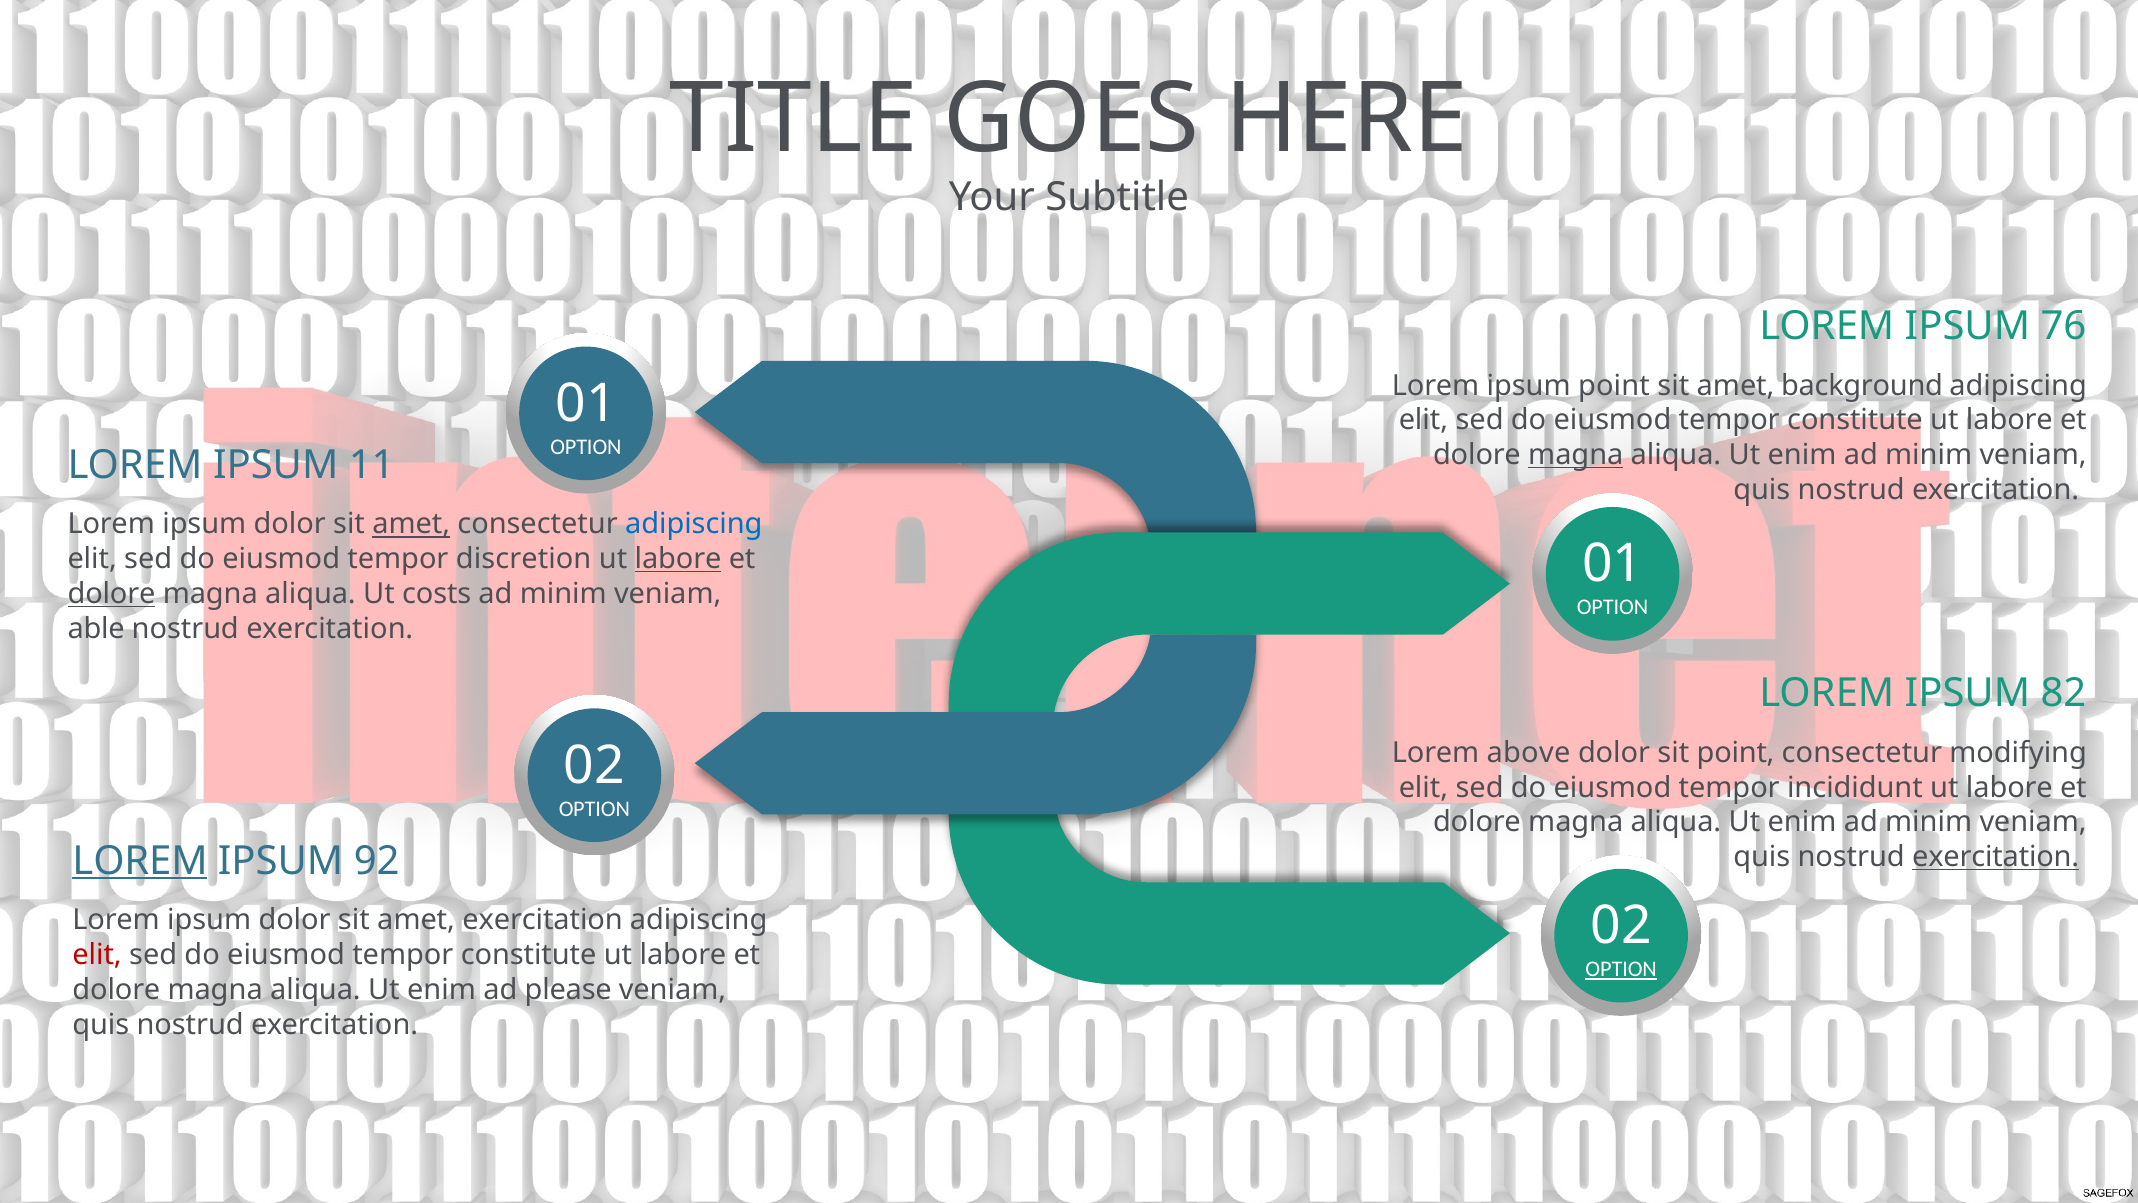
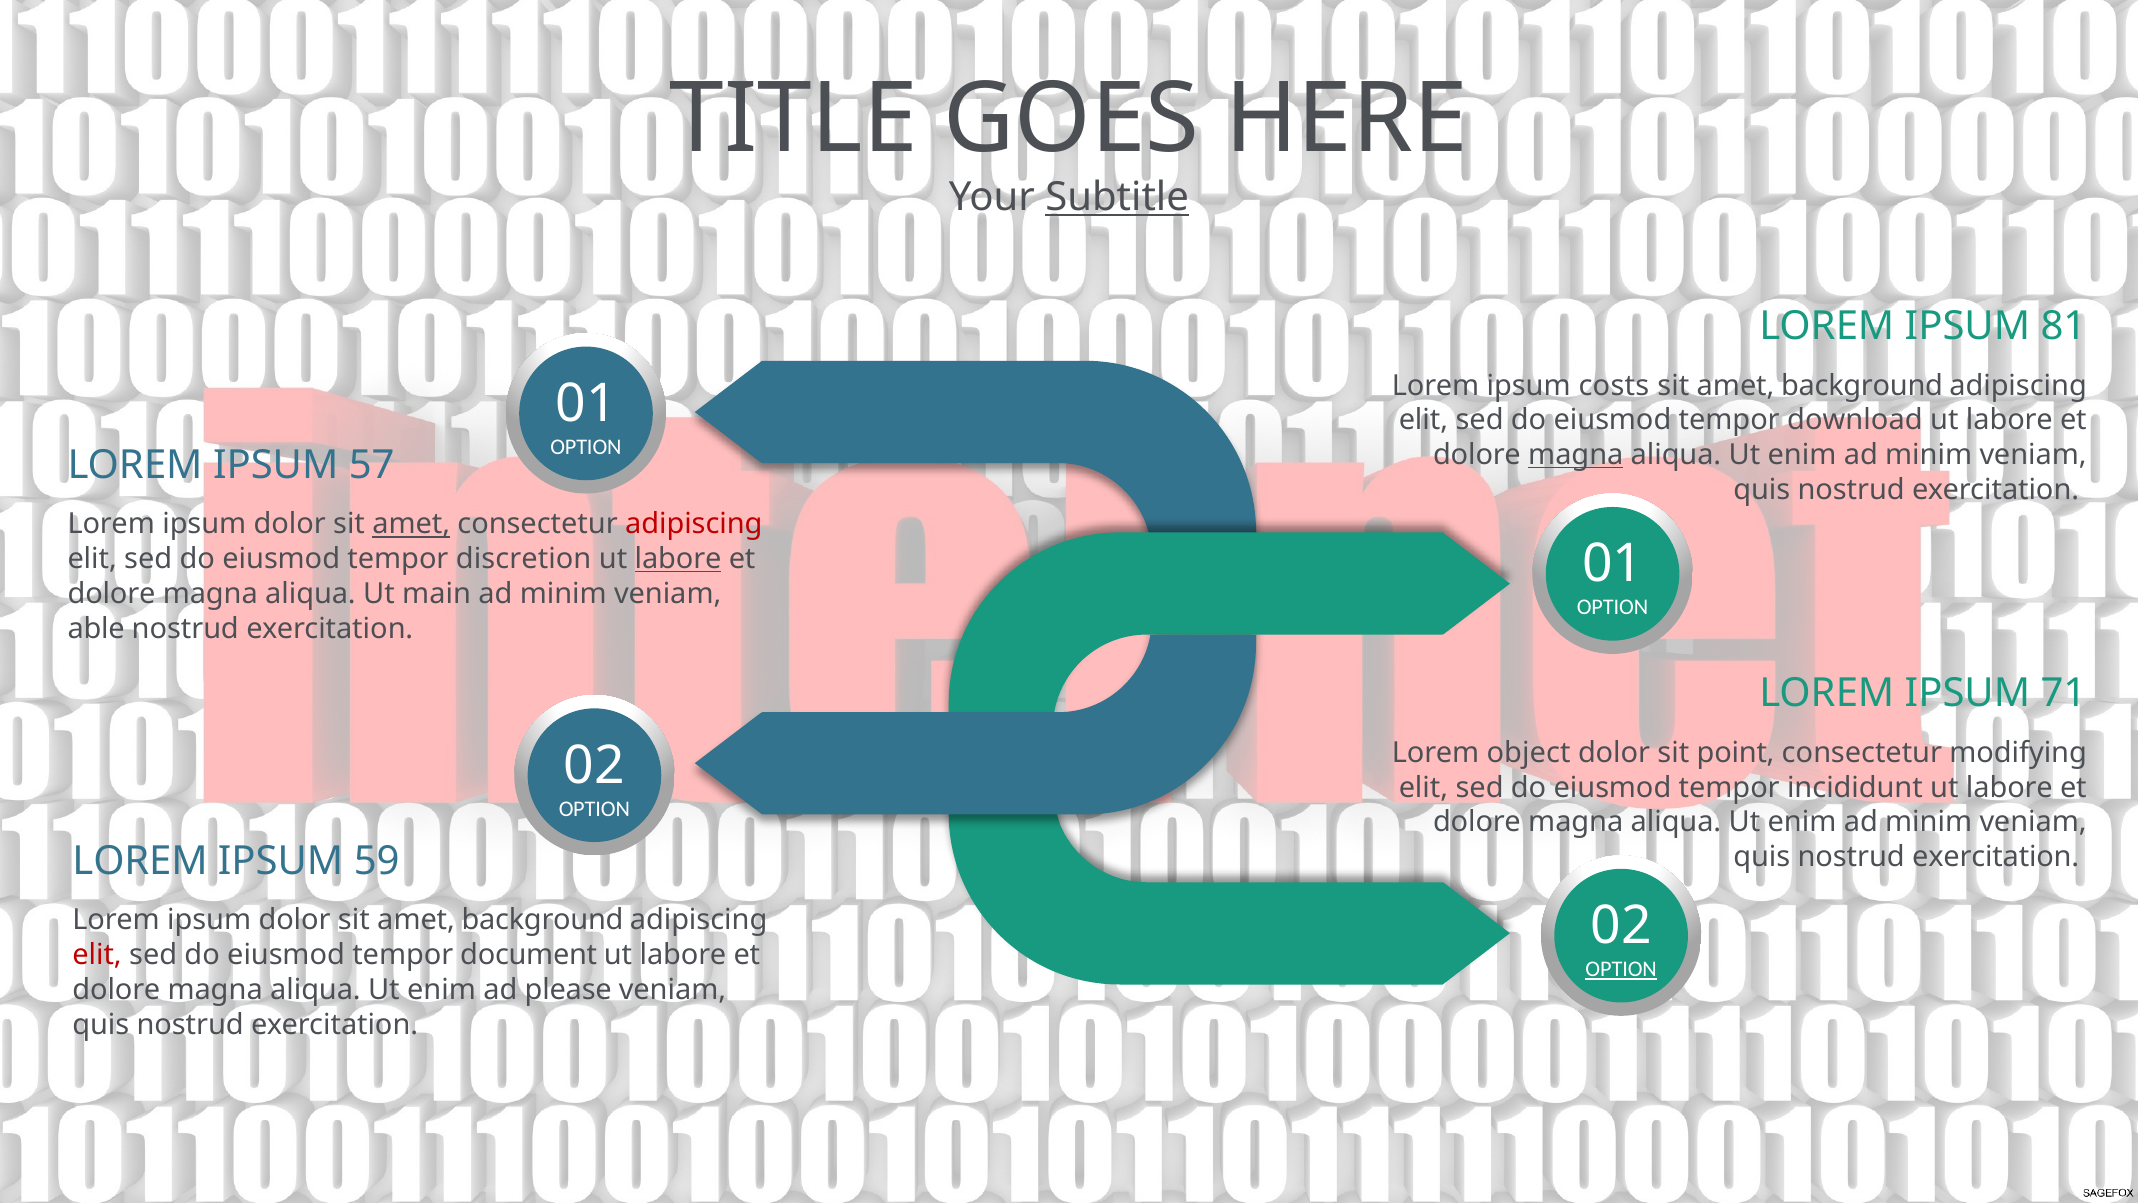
Subtitle underline: none -> present
76: 76 -> 81
ipsum point: point -> costs
constitute at (1855, 420): constitute -> download
11: 11 -> 57
adipiscing at (694, 524) colour: blue -> red
dolore at (112, 594) underline: present -> none
costs: costs -> main
82: 82 -> 71
above: above -> object
exercitation at (1996, 857) underline: present -> none
LOREM at (140, 861) underline: present -> none
92: 92 -> 59
dolor sit amet exercitation: exercitation -> background
constitute at (529, 955): constitute -> document
